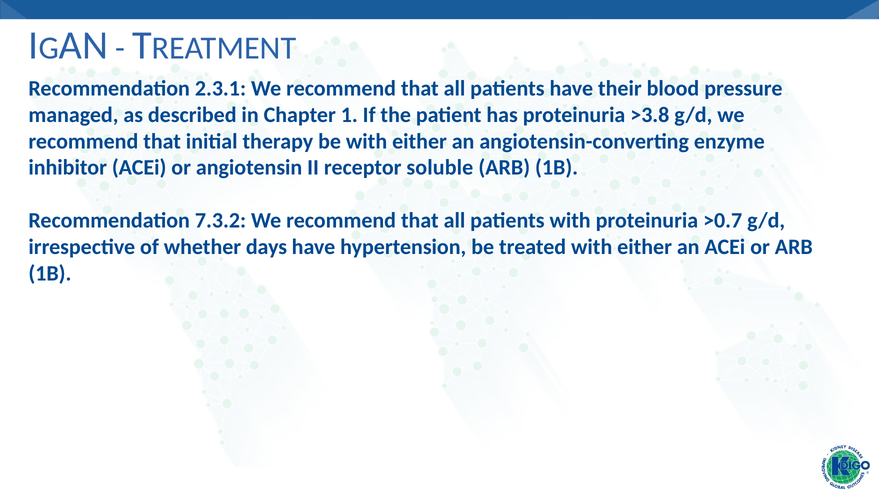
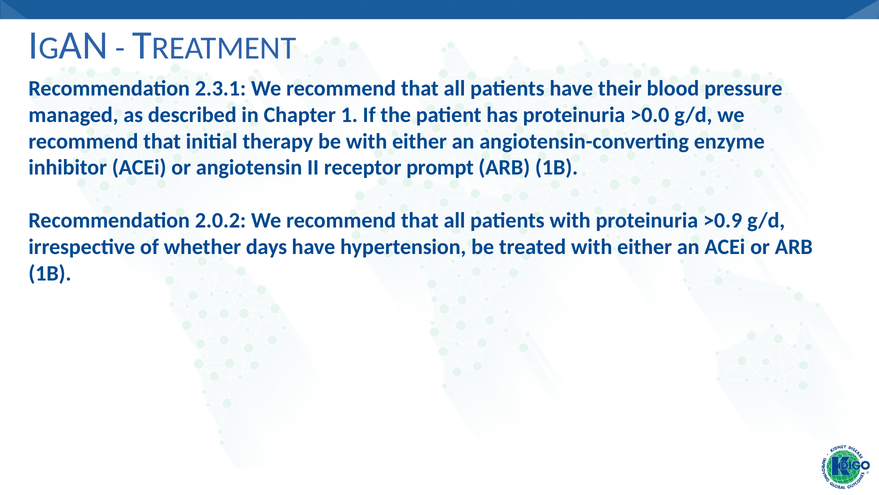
>3.8: >3.8 -> >0.0
soluble: soluble -> prompt
7.3.2: 7.3.2 -> 2.0.2
>0.7: >0.7 -> >0.9
